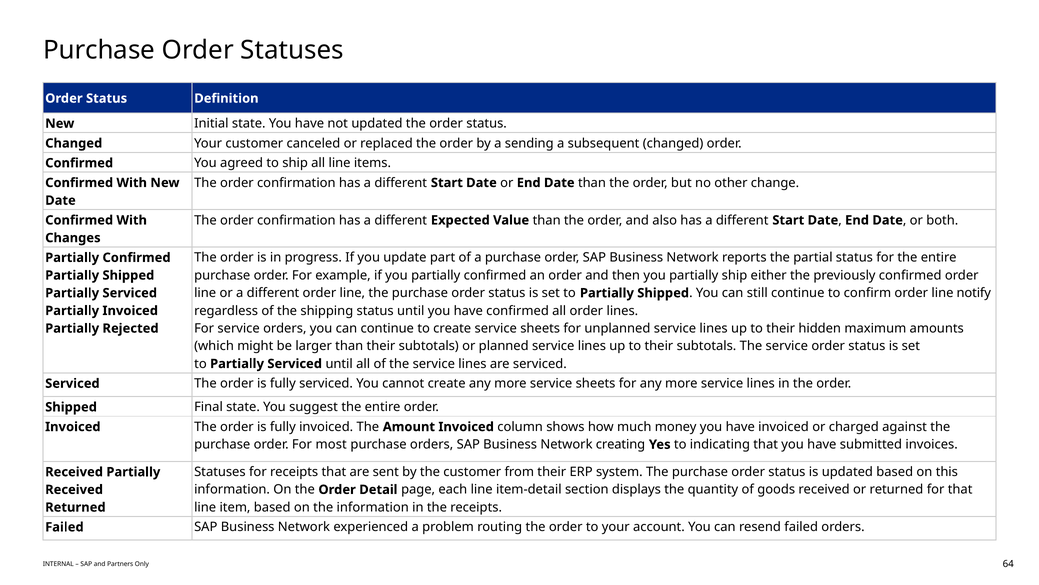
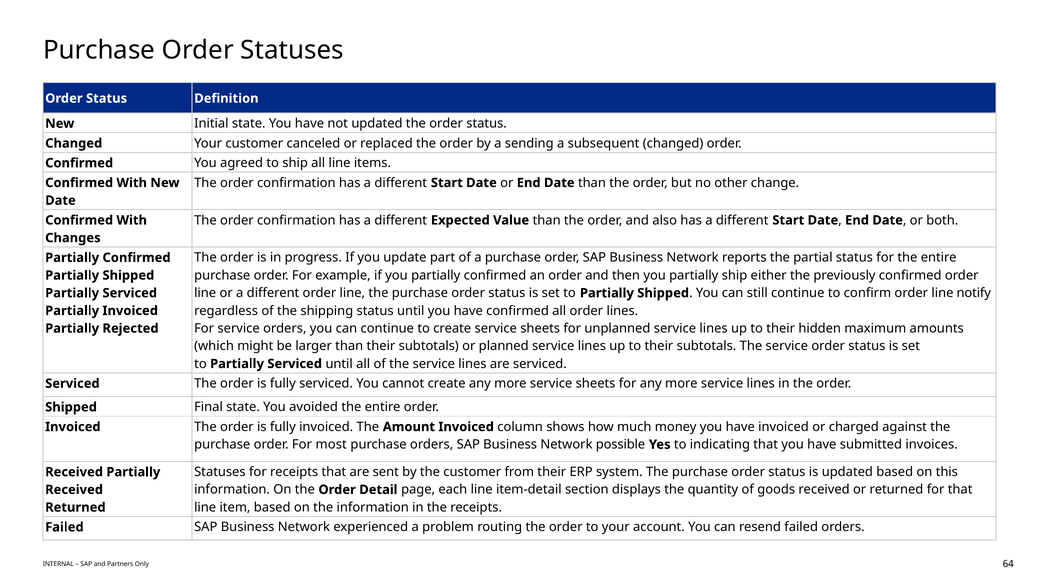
suggest: suggest -> avoided
creating: creating -> possible
